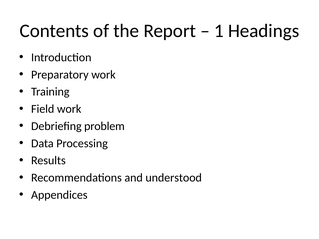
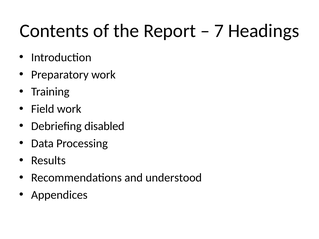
1: 1 -> 7
problem: problem -> disabled
